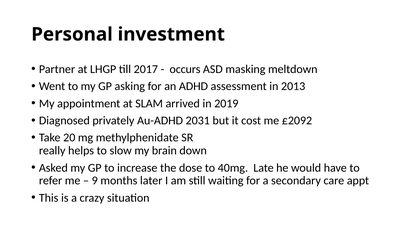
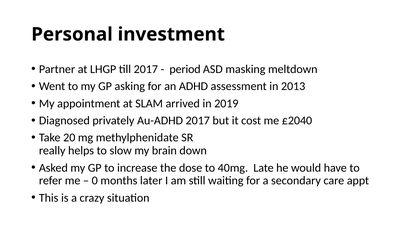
occurs: occurs -> period
Au-ADHD 2031: 2031 -> 2017
£2092: £2092 -> £2040
9: 9 -> 0
